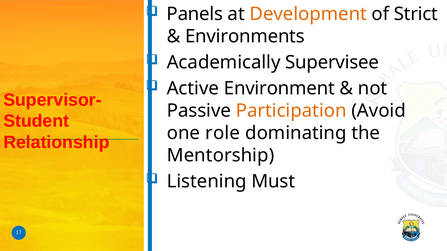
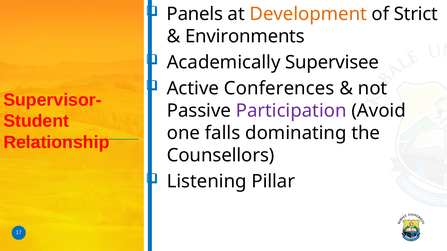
Environment: Environment -> Conferences
Participation colour: orange -> purple
role: role -> falls
Mentorship: Mentorship -> Counsellors
Must: Must -> Pillar
